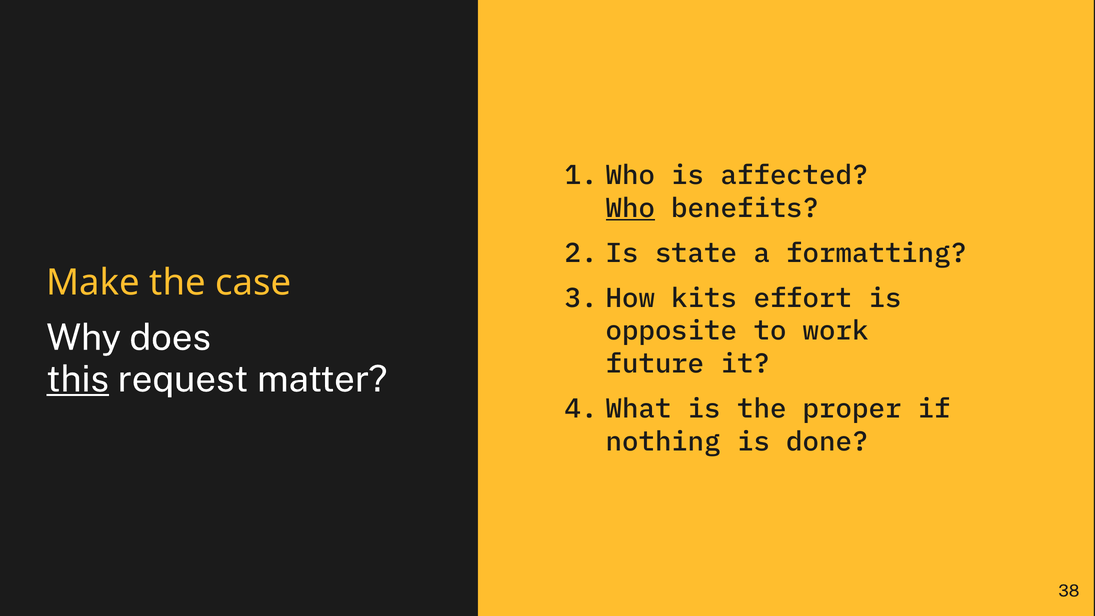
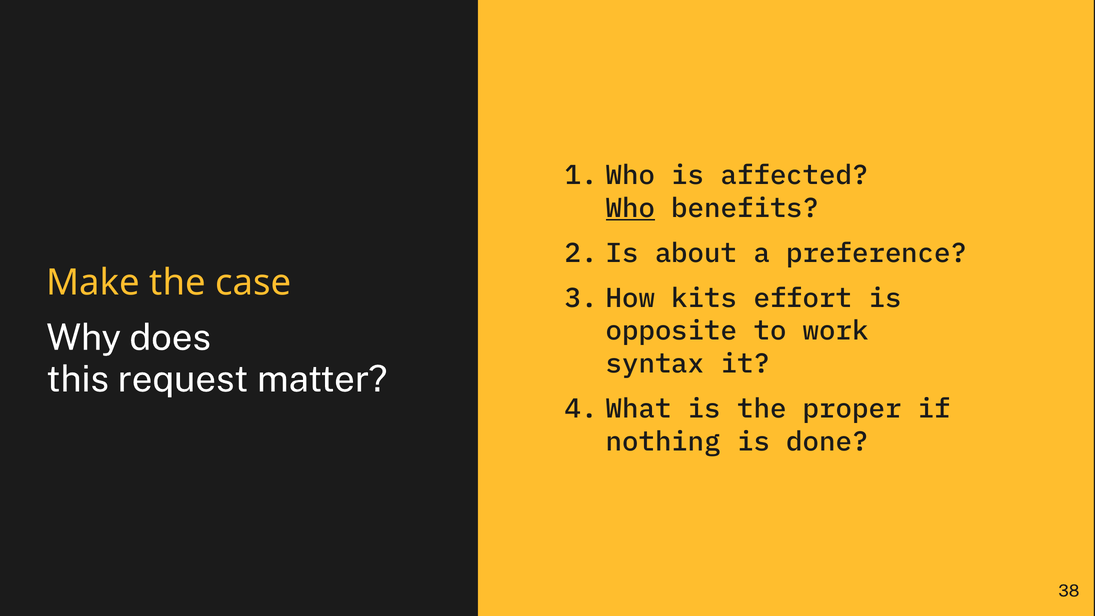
state: state -> about
formatting: formatting -> preference
future: future -> syntax
this underline: present -> none
